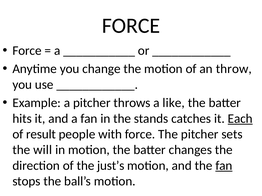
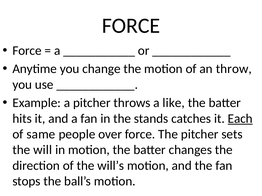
result: result -> same
with: with -> over
just’s: just’s -> will’s
fan at (224, 166) underline: present -> none
